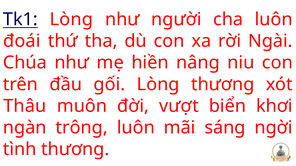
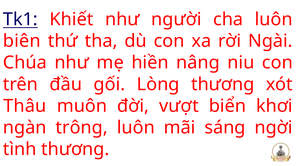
Tk1 Lòng: Lòng -> Khiết
đoái: đoái -> biên
